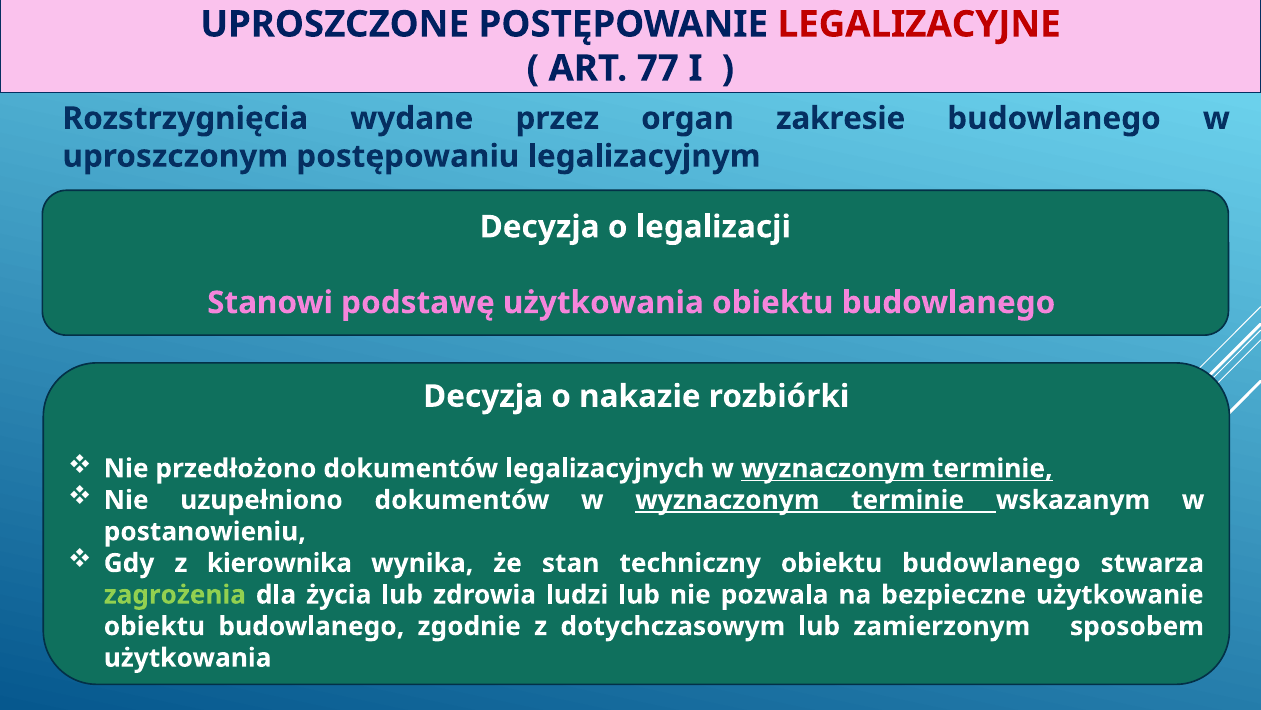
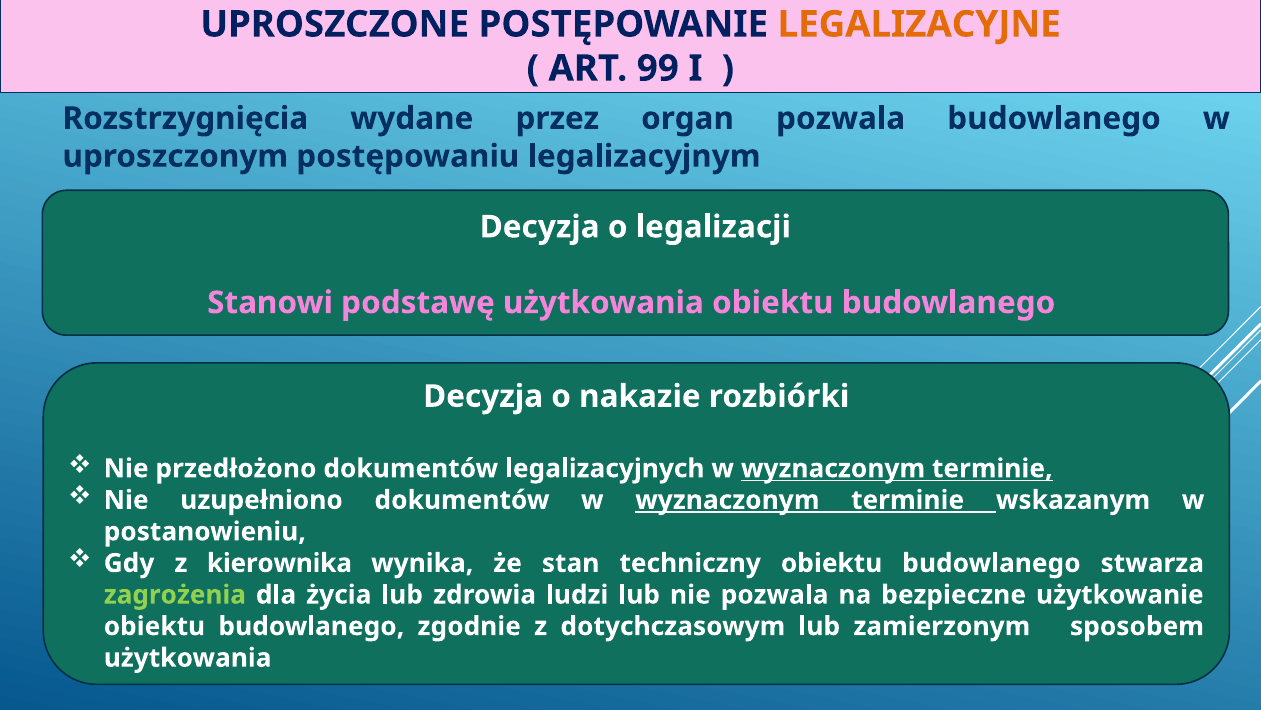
LEGALIZACYJNE colour: red -> orange
77: 77 -> 99
organ zakresie: zakresie -> pozwala
